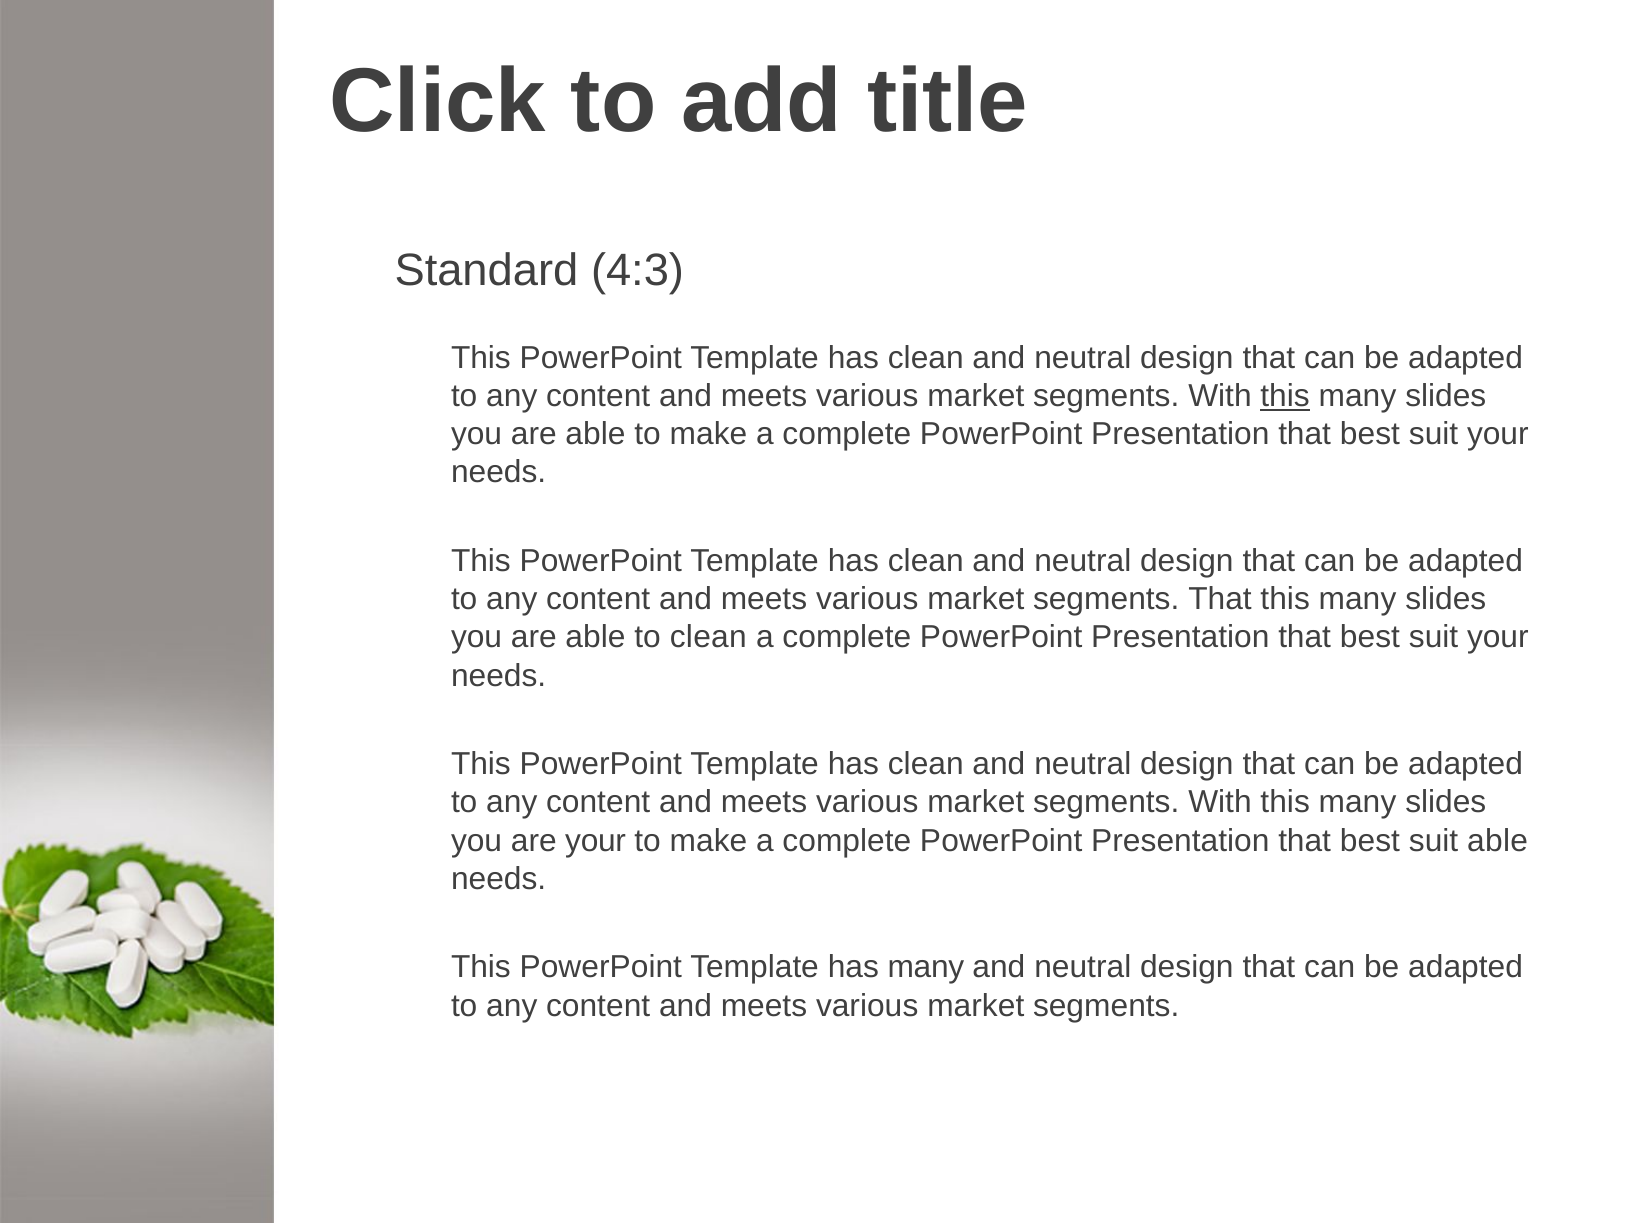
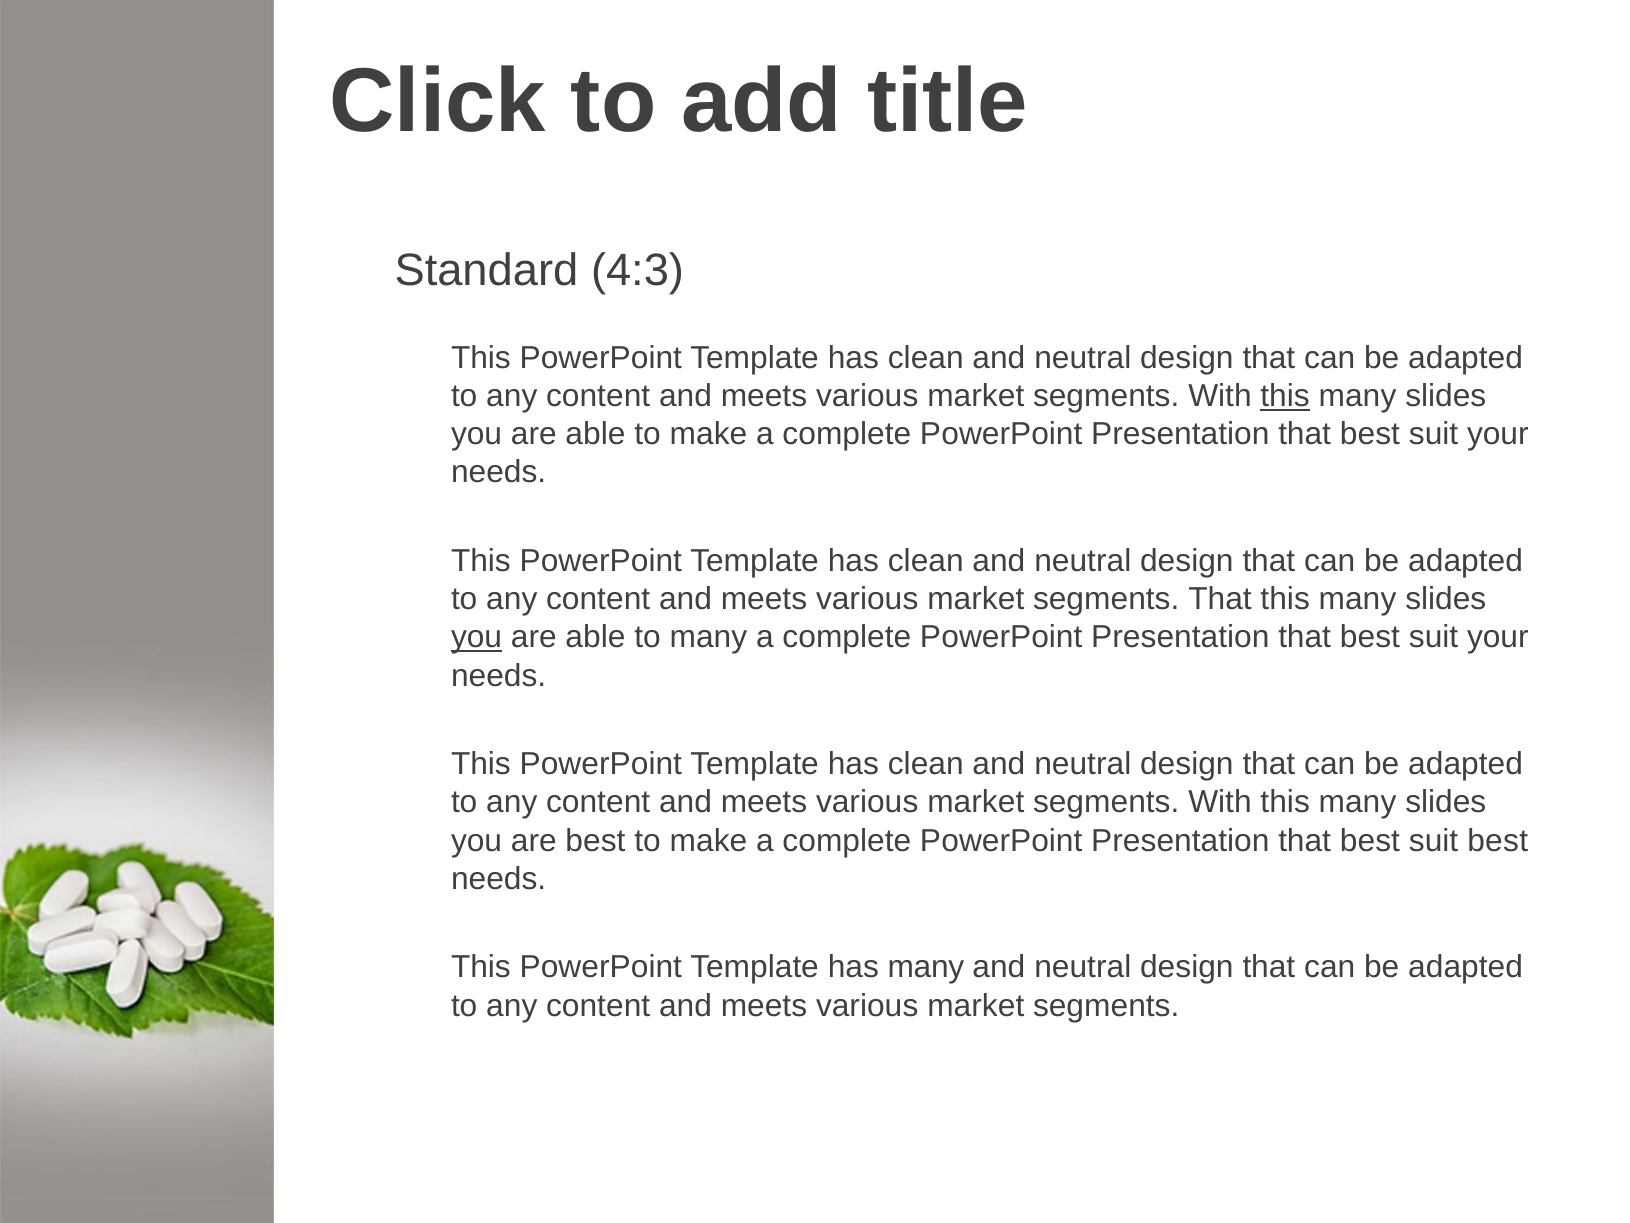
you at (477, 637) underline: none -> present
to clean: clean -> many
are your: your -> best
suit able: able -> best
